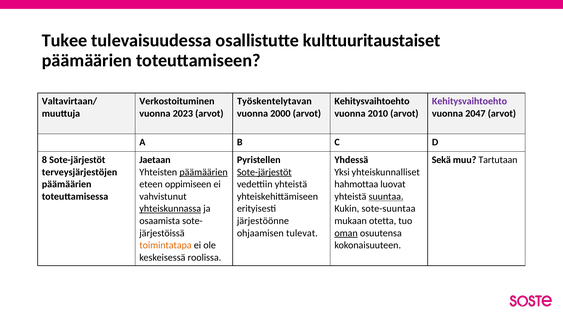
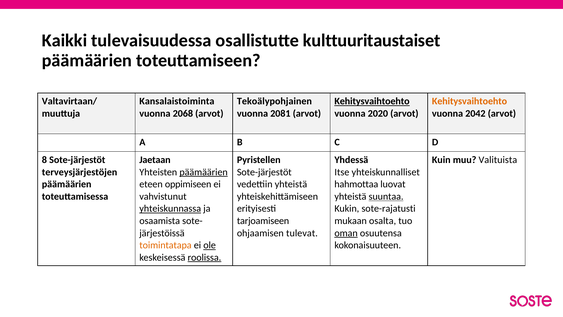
Tukee: Tukee -> Kaikki
Verkostoituminen: Verkostoituminen -> Kansalaistoiminta
Työskentelytavan: Työskentelytavan -> Tekoälypohjainen
Kehitysvaihtoehto at (372, 101) underline: none -> present
Kehitysvaihtoehto at (470, 101) colour: purple -> orange
2023: 2023 -> 2068
2000: 2000 -> 2081
2010: 2010 -> 2020
2047: 2047 -> 2042
Sekä: Sekä -> Kuin
Tartutaan: Tartutaan -> Valituista
Sote-järjestöt at (264, 172) underline: present -> none
Yksi: Yksi -> Itse
sote-suuntaa: sote-suuntaa -> sote-rajatusti
järjestöönne: järjestöönne -> tarjoamiseen
otetta: otetta -> osalta
ole underline: none -> present
roolissa underline: none -> present
